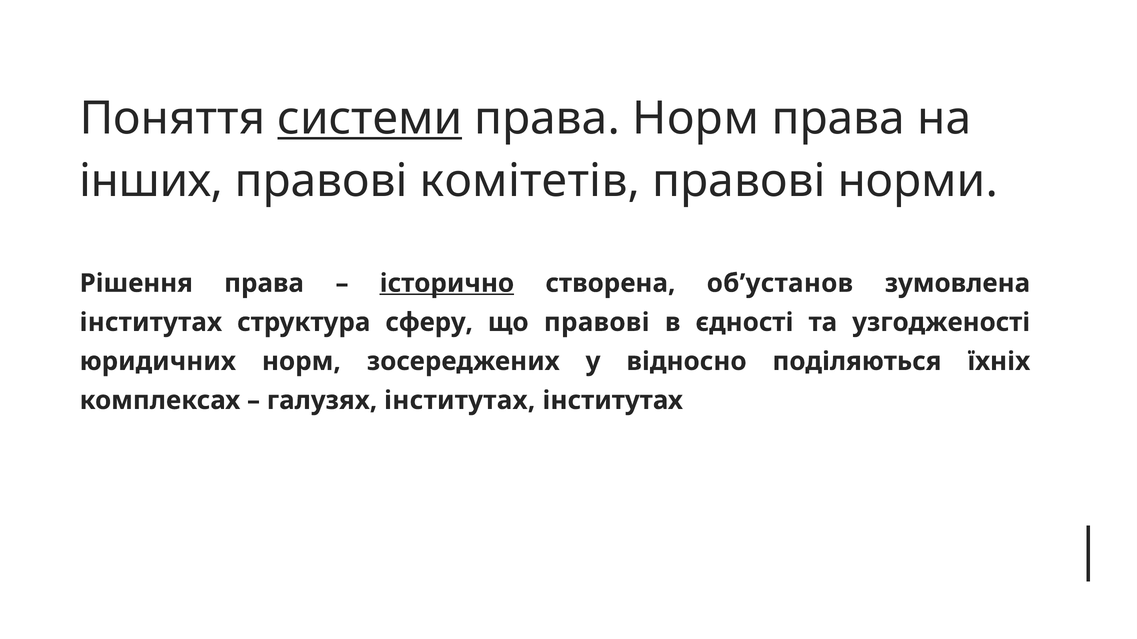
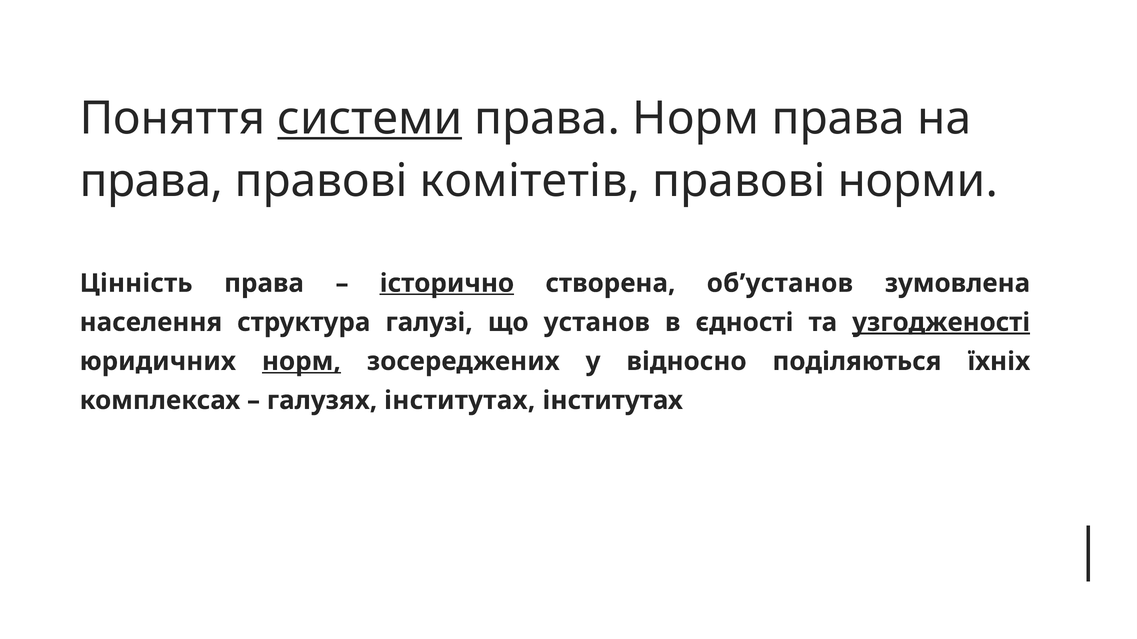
інших at (151, 181): інших -> права
Рішення: Рішення -> Цінність
інститутах at (151, 323): інститутах -> населення
сферу: сферу -> галузі
що правові: правові -> установ
узгодженості underline: none -> present
норм at (301, 362) underline: none -> present
